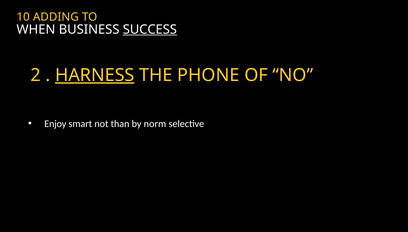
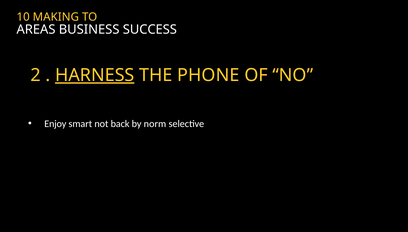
ADDING: ADDING -> MAKING
WHEN: WHEN -> AREAS
SUCCESS underline: present -> none
than: than -> back
